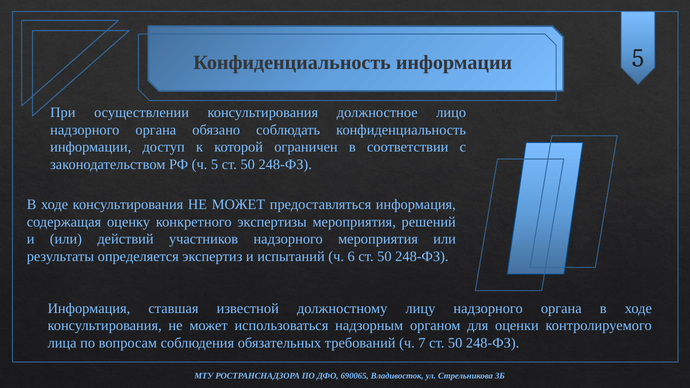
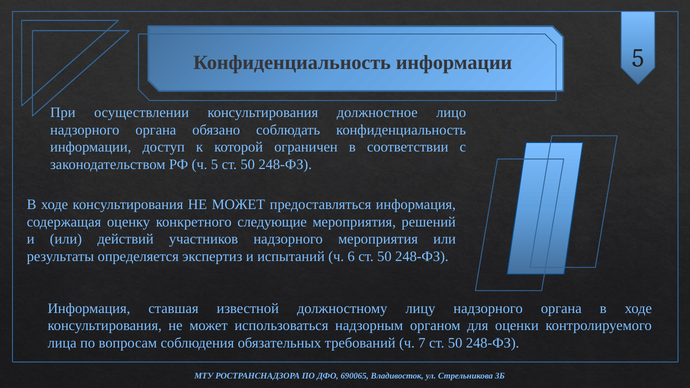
экспертизы: экспертизы -> следующие
